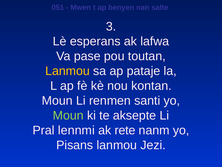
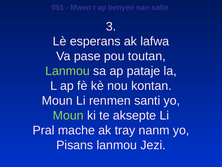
Lanmou at (68, 71) colour: yellow -> light green
lennmi: lennmi -> mache
rete: rete -> tray
